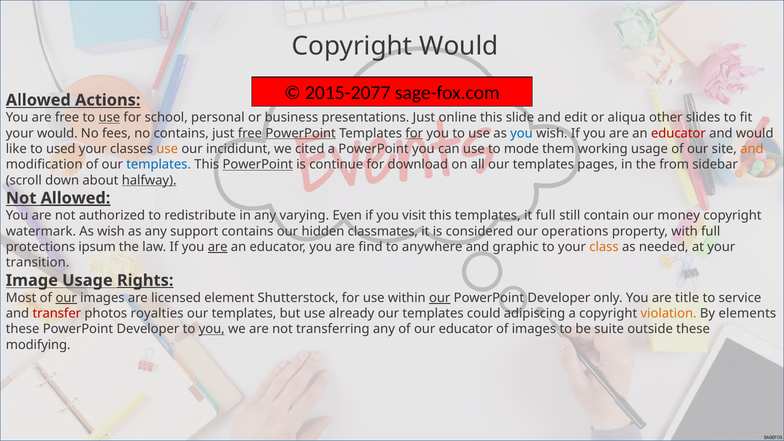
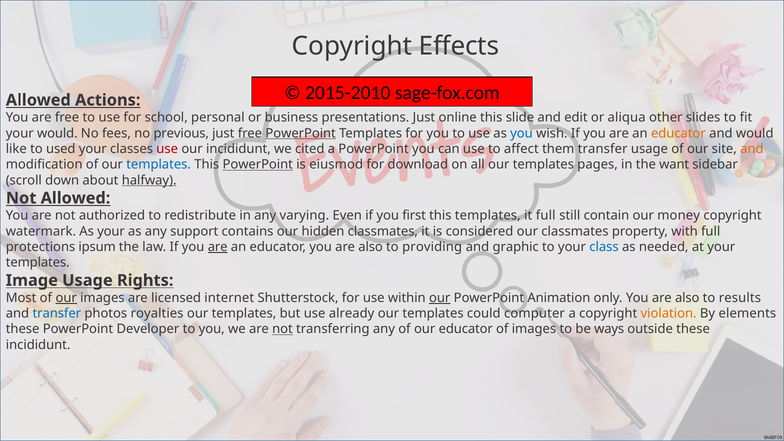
Copyright Would: Would -> Effects
2015-2077: 2015-2077 -> 2015-2010
use at (109, 118) underline: present -> none
no contains: contains -> previous
for at (414, 133) underline: present -> none
educator at (678, 133) colour: red -> orange
use at (167, 149) colour: orange -> red
mode: mode -> affect
them working: working -> transfer
continue: continue -> eiusmod
from: from -> want
Allowed at (75, 198) underline: present -> none
visit: visit -> first
As wish: wish -> your
our operations: operations -> classmates
educator you are find: find -> also
anywhere: anywhere -> providing
class colour: orange -> blue
transition at (38, 263): transition -> templates
Rights underline: present -> none
element: element -> internet
Developer at (559, 298): Developer -> Animation
only You are title: title -> also
service: service -> results
transfer at (57, 313) colour: red -> blue
adipiscing: adipiscing -> computer
you at (212, 329) underline: present -> none
not at (282, 329) underline: none -> present
suite: suite -> ways
modifying at (38, 345): modifying -> incididunt
